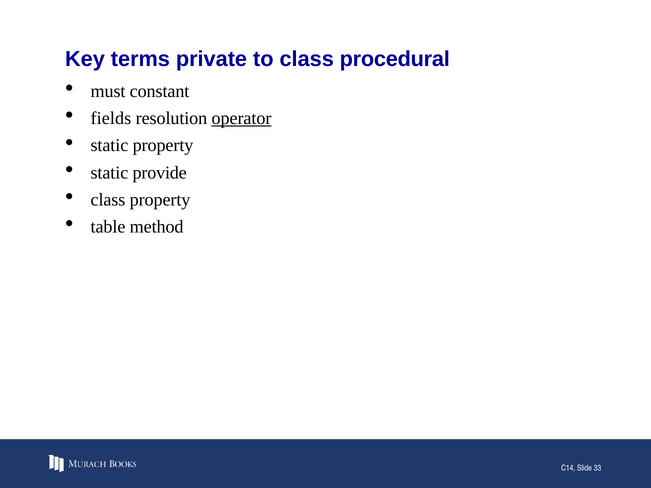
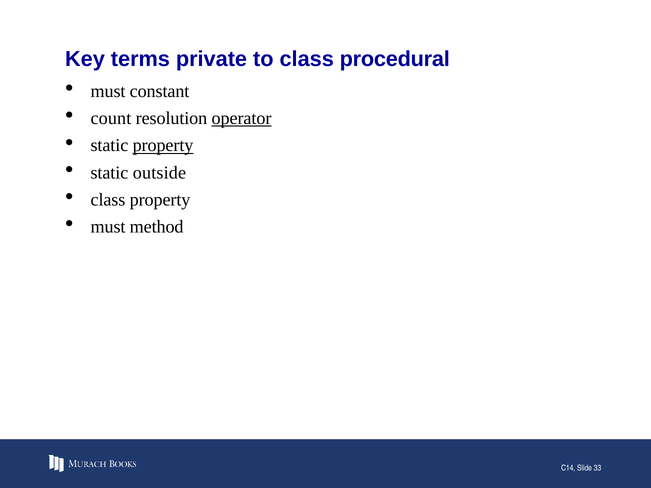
fields: fields -> count
property at (163, 146) underline: none -> present
provide: provide -> outside
table at (108, 227): table -> must
